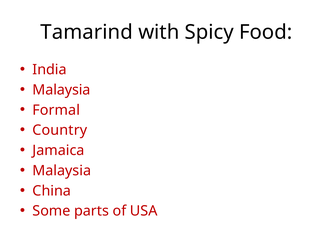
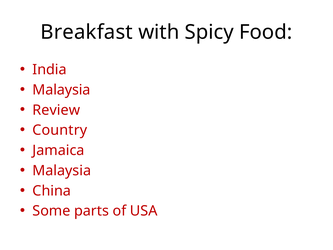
Tamarind: Tamarind -> Breakfast
Formal: Formal -> Review
